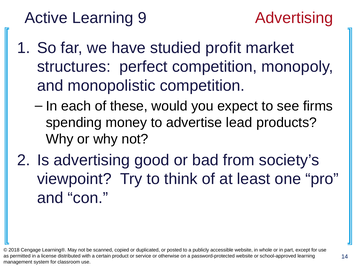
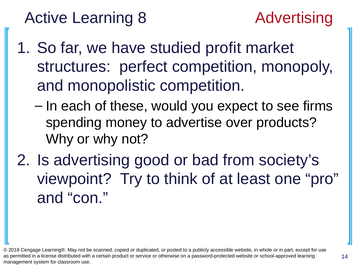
9: 9 -> 8
lead: lead -> over
